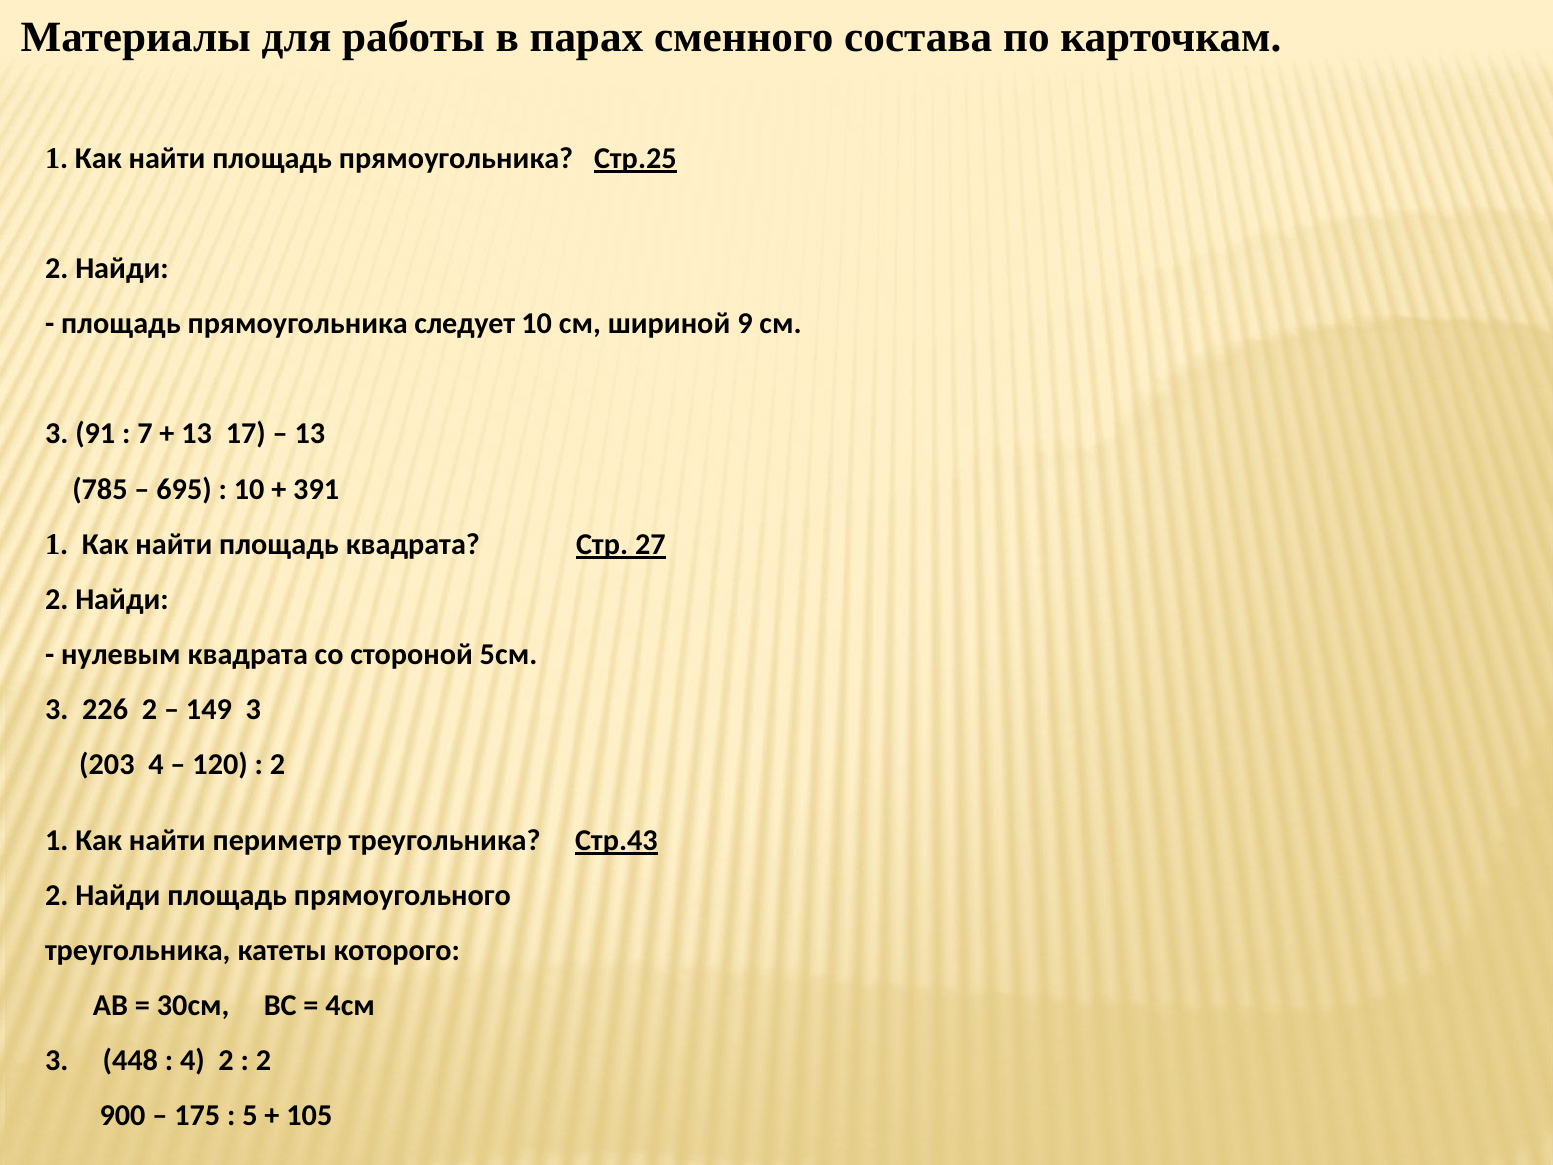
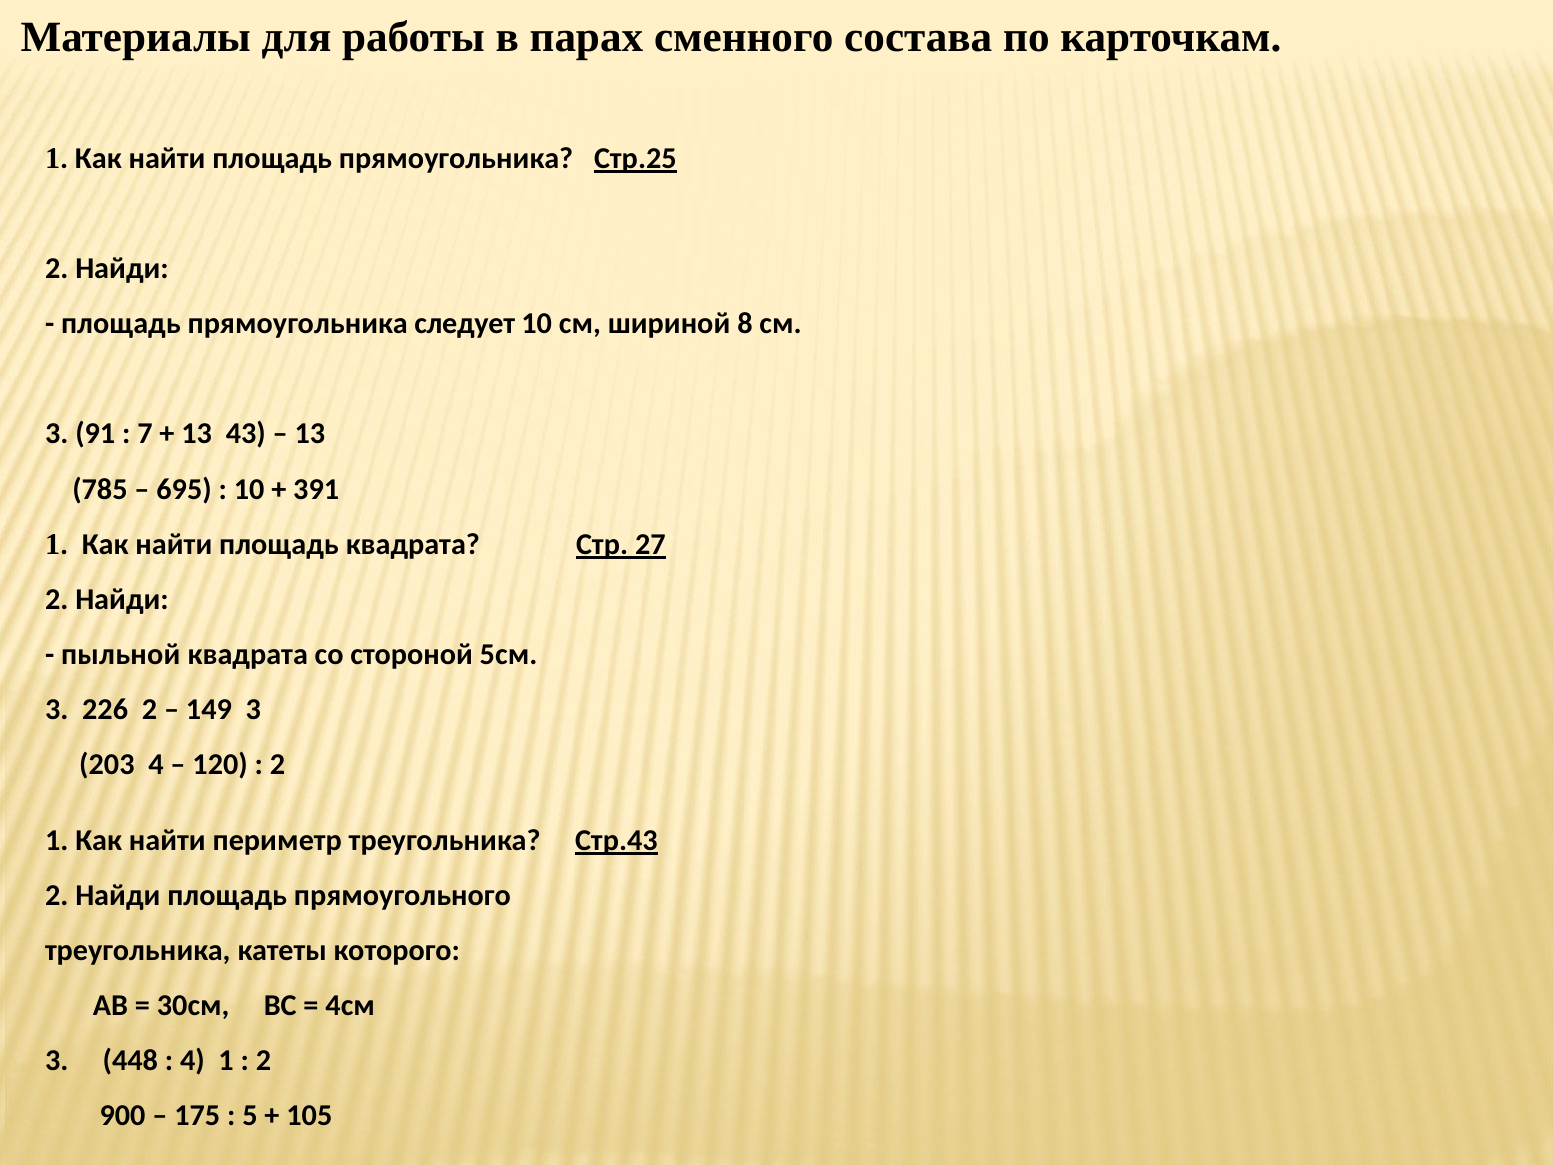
9: 9 -> 8
17: 17 -> 43
нулевым: нулевым -> пыльной
4 2: 2 -> 1
